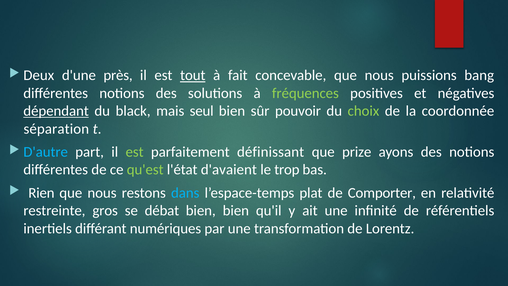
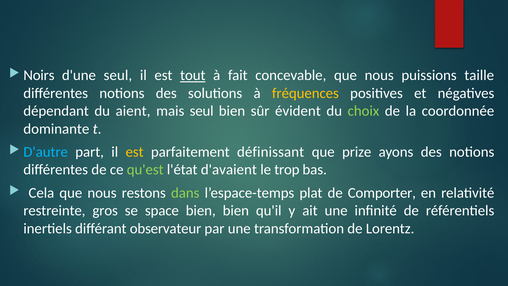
Deux: Deux -> Noirs
d'une près: près -> seul
bang: bang -> taille
fréquences colour: light green -> yellow
dépendant underline: present -> none
black: black -> aient
pouvoir: pouvoir -> évident
séparation: séparation -> dominante
est at (135, 152) colour: light green -> yellow
Rien: Rien -> Cela
dans colour: light blue -> light green
débat: débat -> space
numériques: numériques -> observateur
